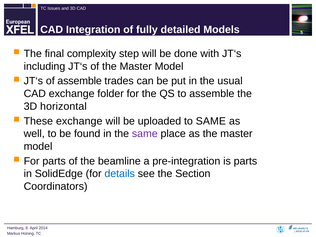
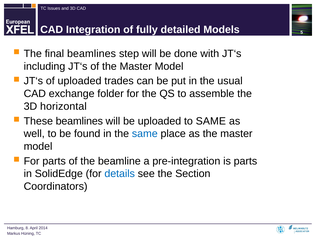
final complexity: complexity -> beamlines
of assemble: assemble -> uploaded
These exchange: exchange -> beamlines
same at (145, 134) colour: purple -> blue
